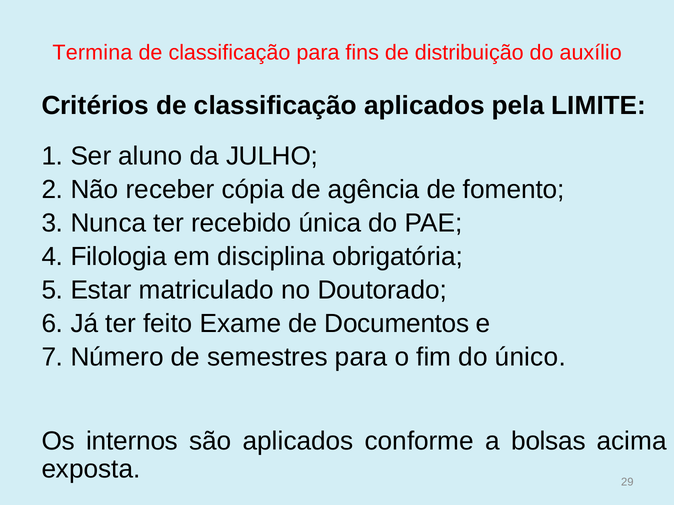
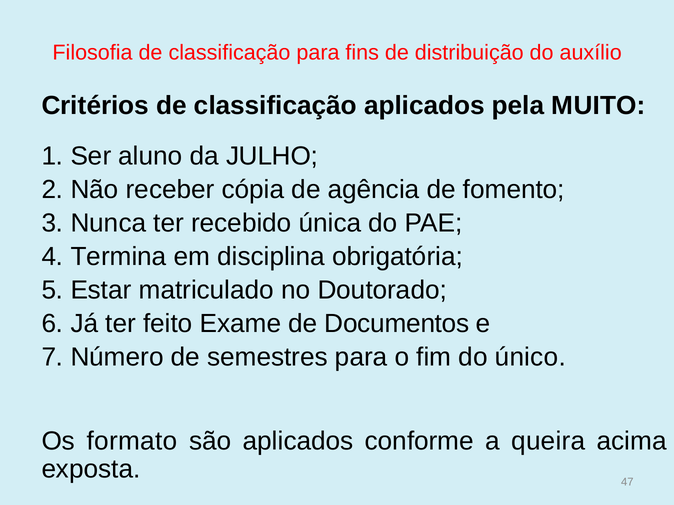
Termina: Termina -> Filosofia
LIMITE: LIMITE -> MUITO
Filologia: Filologia -> Termina
internos: internos -> formato
bolsas: bolsas -> queira
29: 29 -> 47
